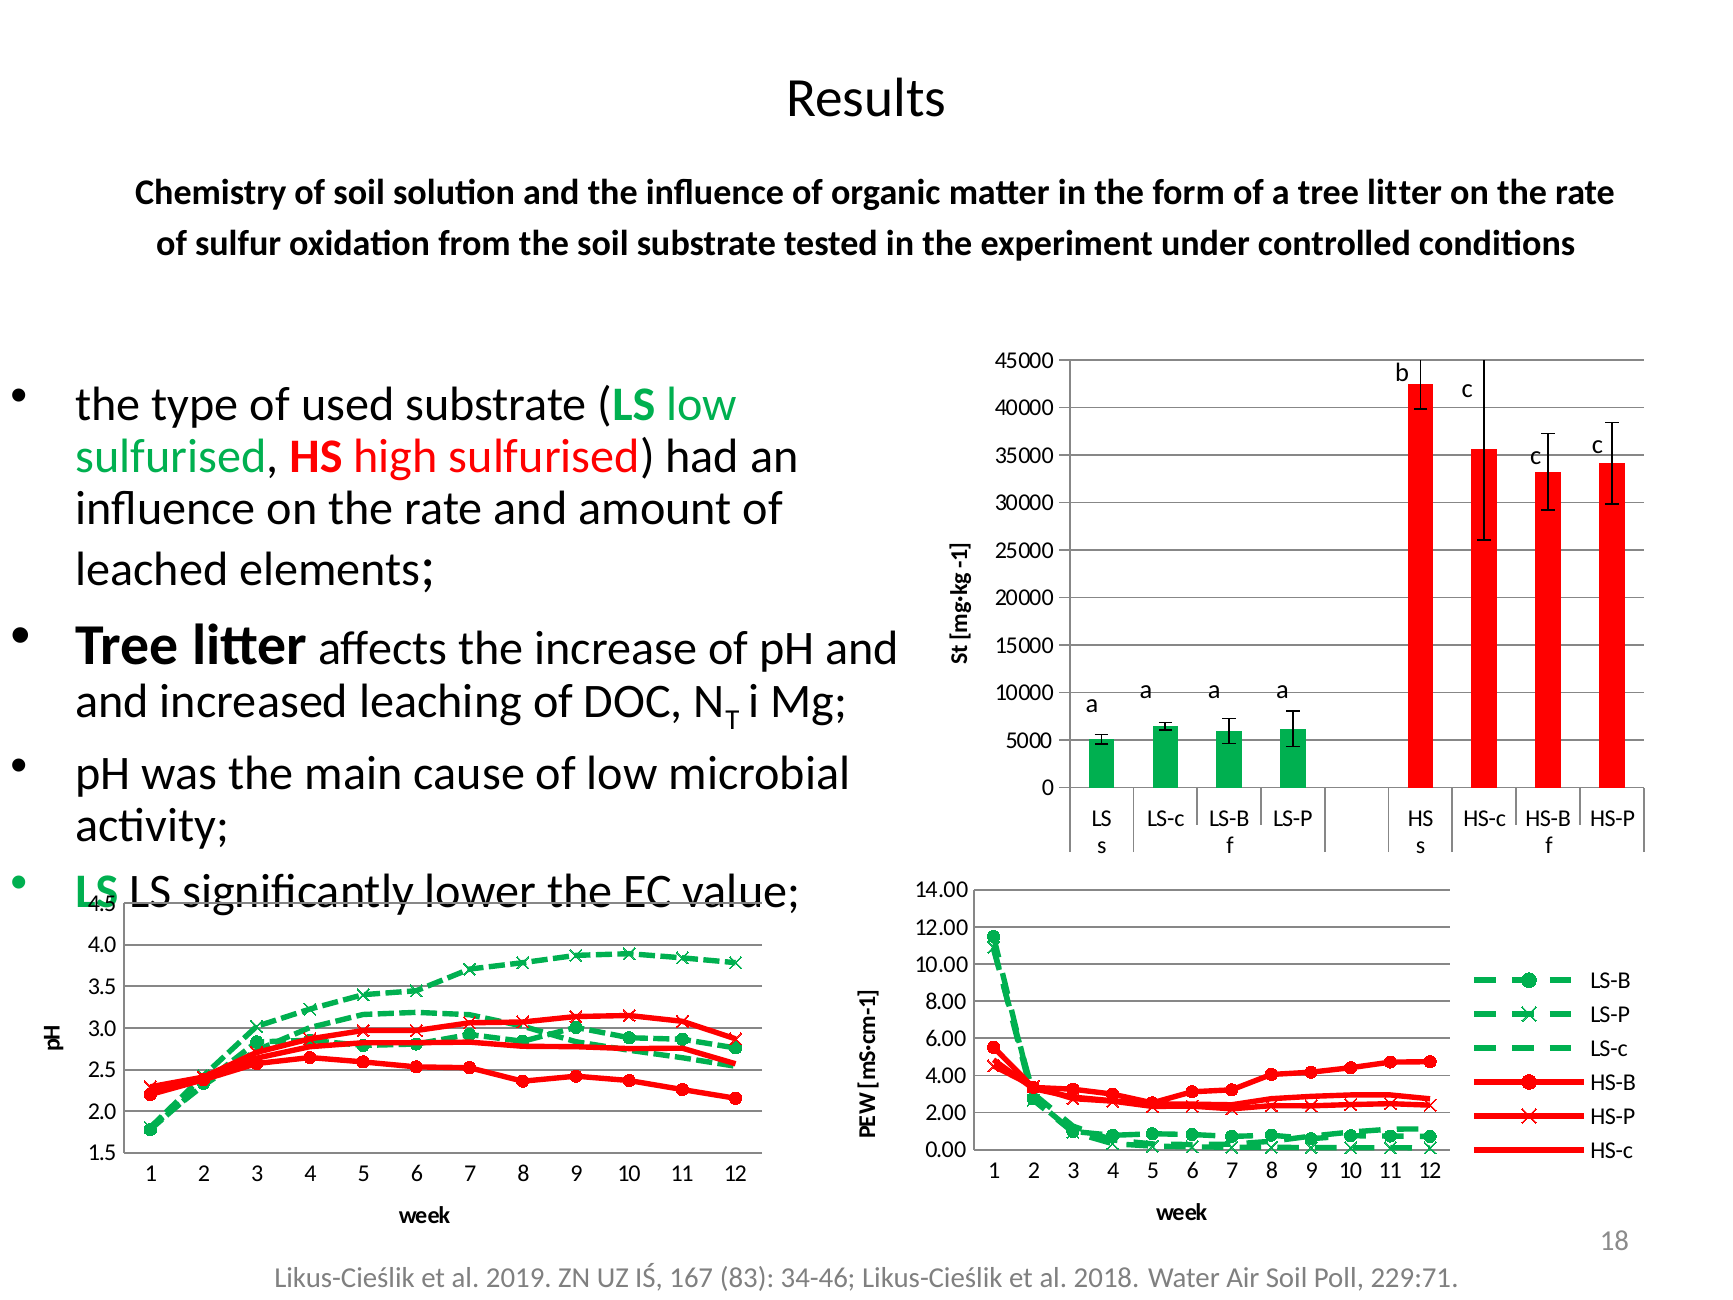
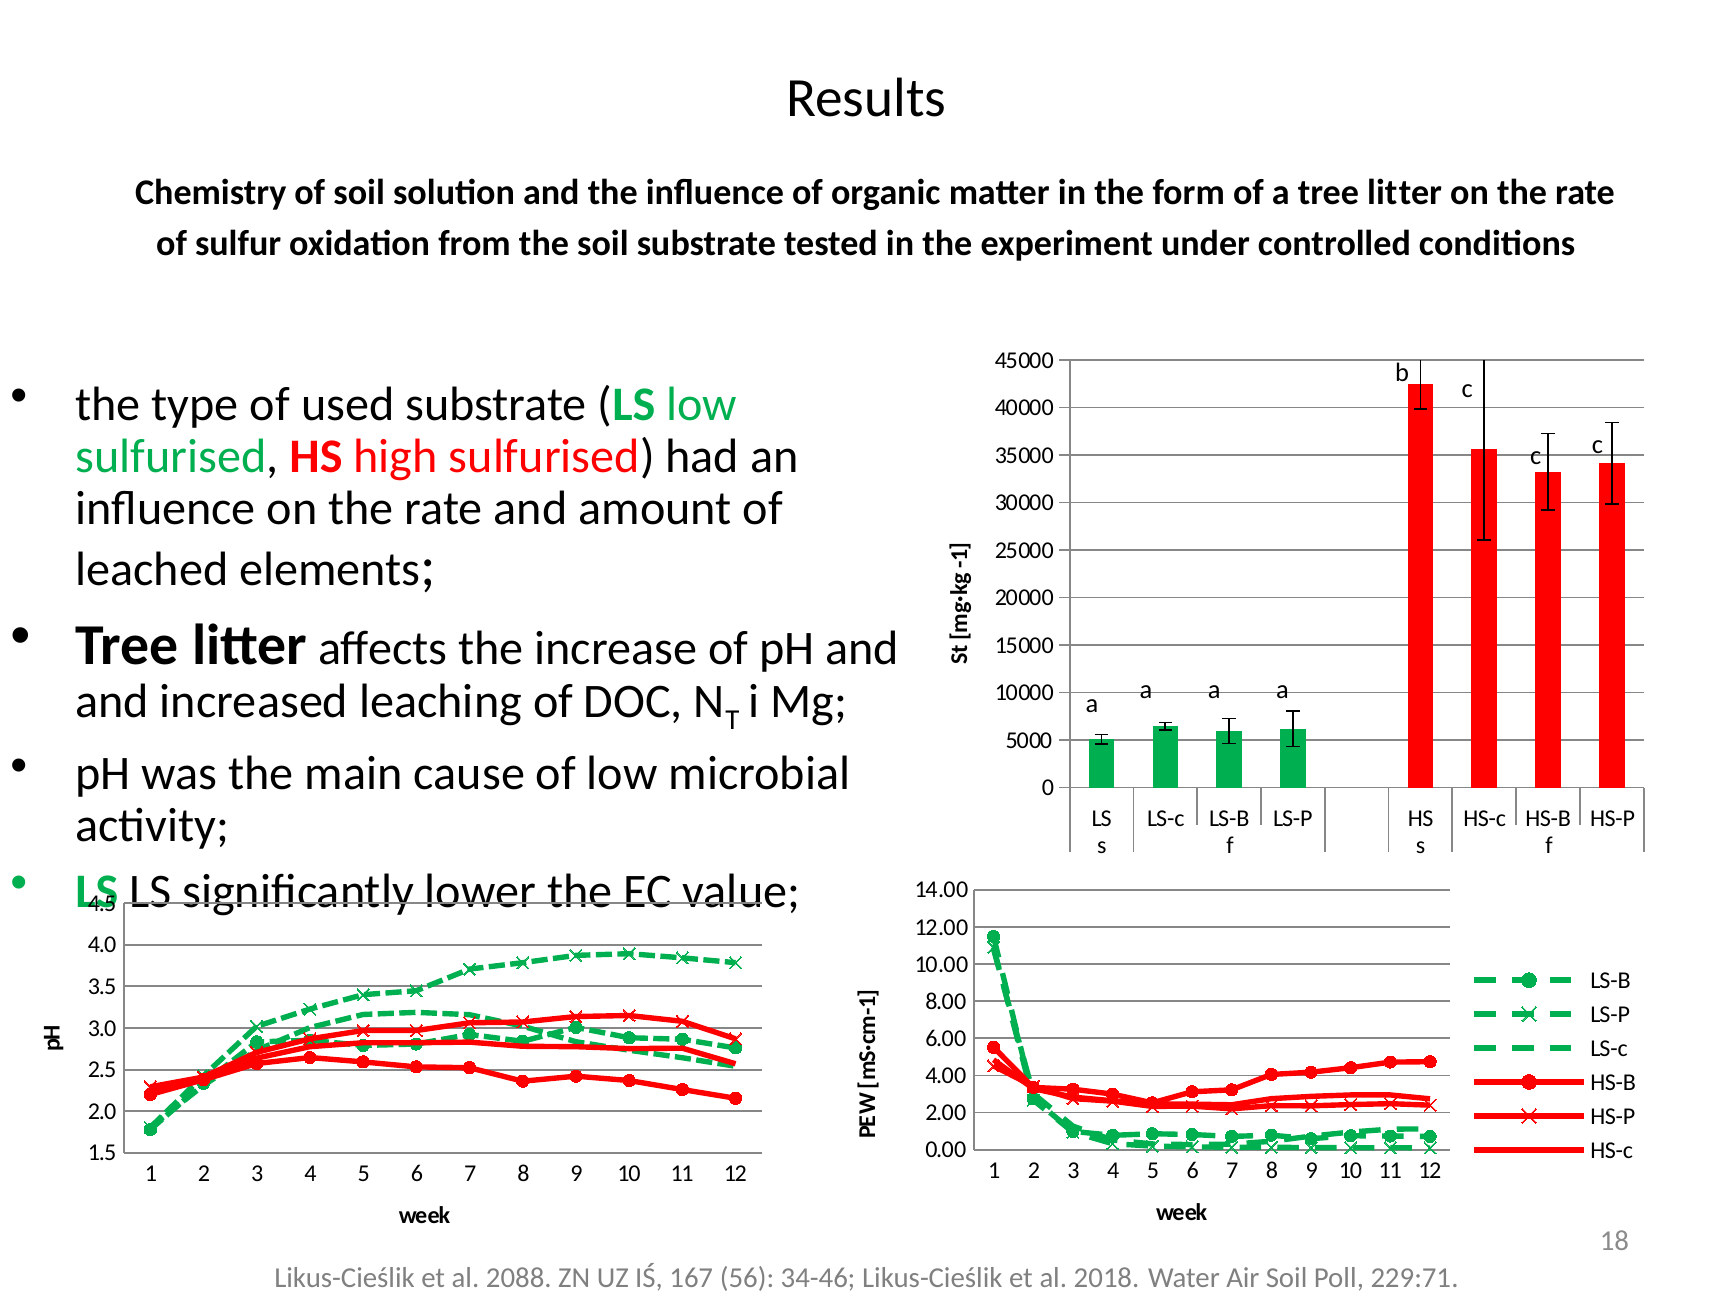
2019: 2019 -> 2088
83: 83 -> 56
